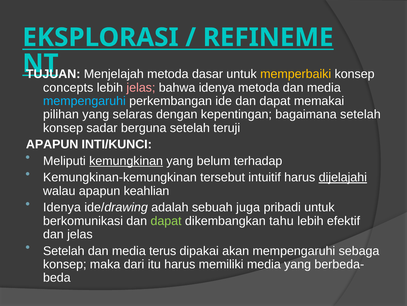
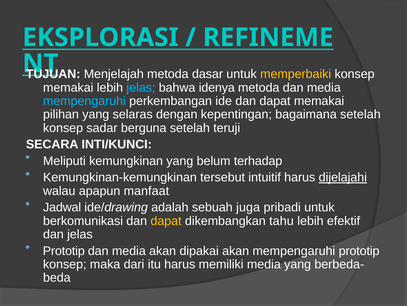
concepts at (68, 87): concepts -> memakai
jelas at (141, 87) colour: pink -> light blue
APAPUN at (52, 144): APAPUN -> SECARA
kemungkinan underline: present -> none
keahlian: keahlian -> manfaat
Idenya at (62, 207): Idenya -> Jadwal
dapat at (166, 220) colour: light green -> yellow
Setelah at (64, 250): Setelah -> Prototip
media terus: terus -> akan
mempengaruhi sebaga: sebaga -> prototip
